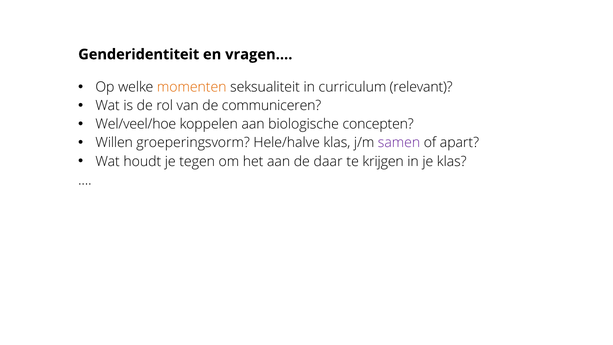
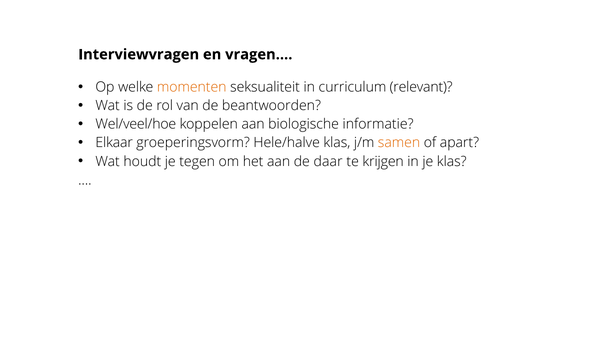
Genderidentiteit: Genderidentiteit -> Interviewvragen
communiceren: communiceren -> beantwoorden
concepten: concepten -> informatie
Willen: Willen -> Elkaar
samen colour: purple -> orange
